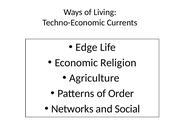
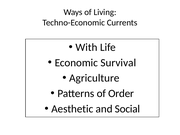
Edge: Edge -> With
Religion: Religion -> Survival
Networks: Networks -> Aesthetic
